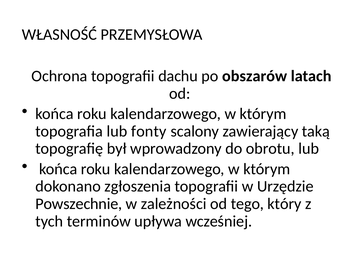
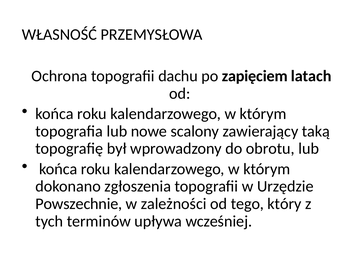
obszarów: obszarów -> zapięciem
fonty: fonty -> nowe
